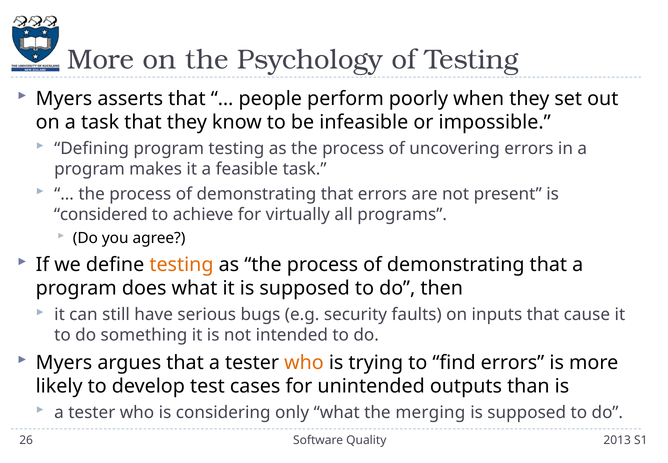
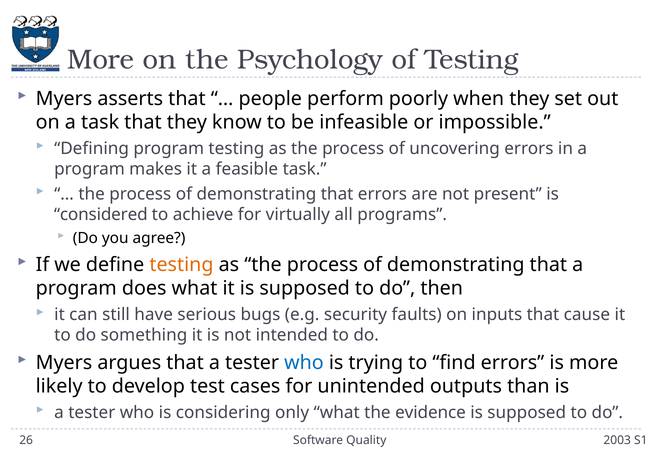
who at (304, 362) colour: orange -> blue
merging: merging -> evidence
2013: 2013 -> 2003
